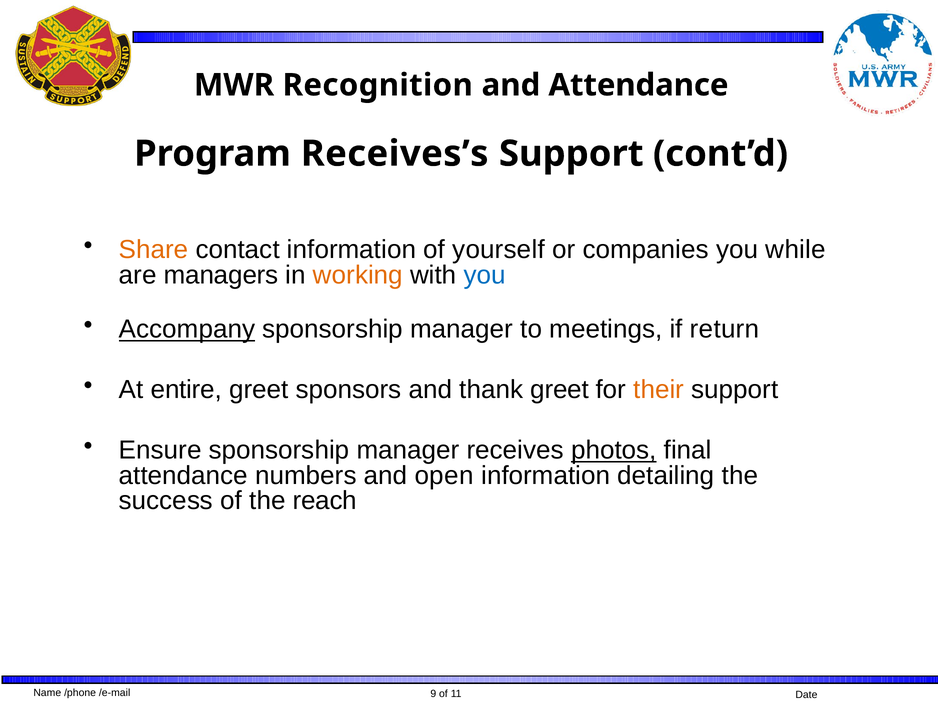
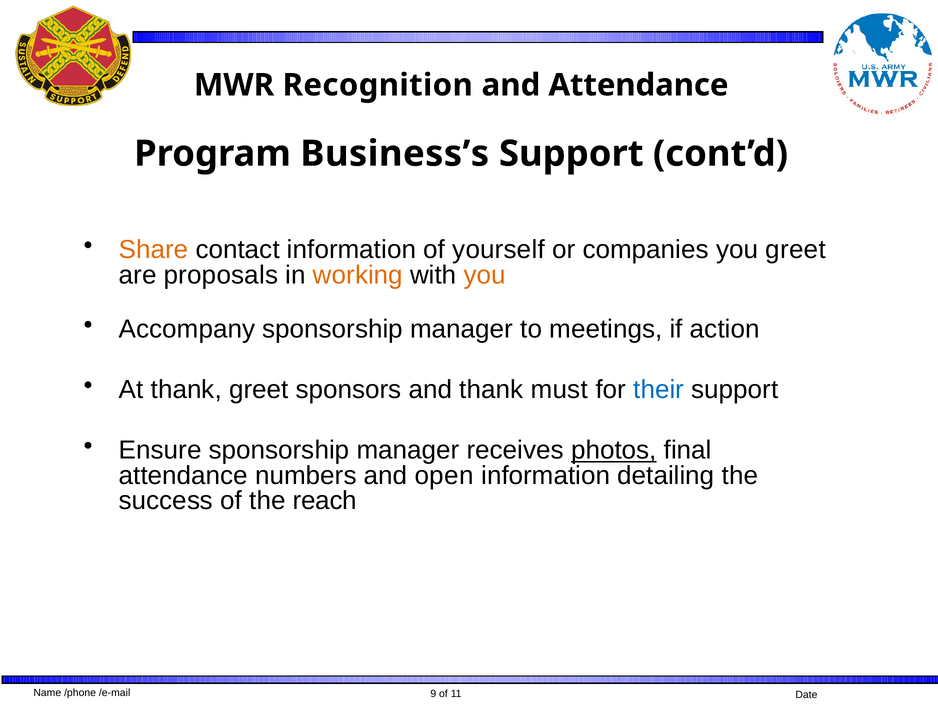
Receives’s: Receives’s -> Business’s
you while: while -> greet
managers: managers -> proposals
you at (485, 275) colour: blue -> orange
Accompany underline: present -> none
return: return -> action
At entire: entire -> thank
thank greet: greet -> must
their colour: orange -> blue
